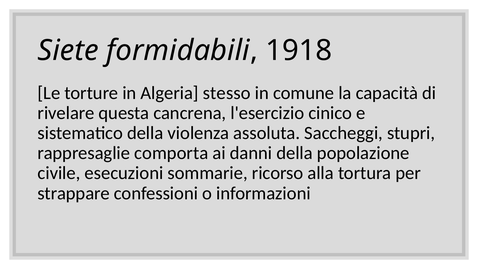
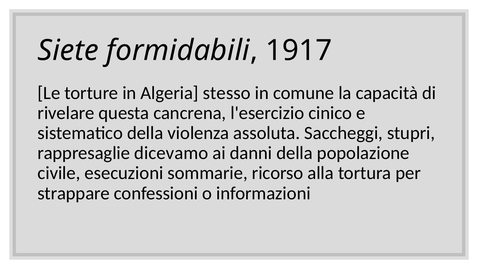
1918: 1918 -> 1917
comporta: comporta -> dicevamo
